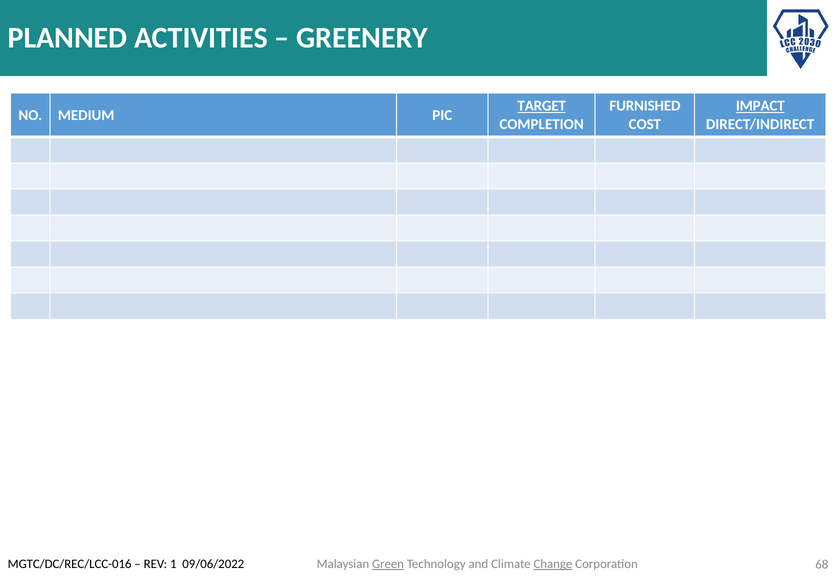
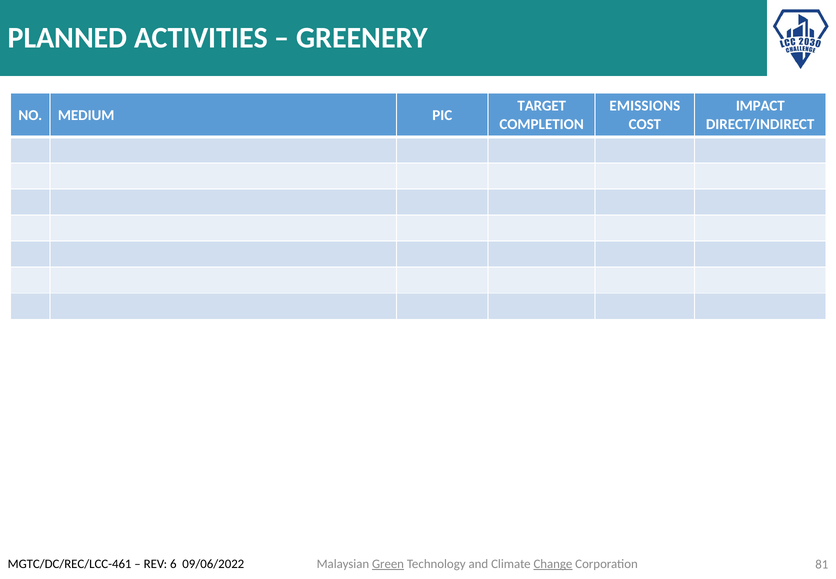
TARGET underline: present -> none
FURNISHED: FURNISHED -> EMISSIONS
IMPACT underline: present -> none
68: 68 -> 81
MGTC/DC/REC/LCC-016: MGTC/DC/REC/LCC-016 -> MGTC/DC/REC/LCC-461
1: 1 -> 6
